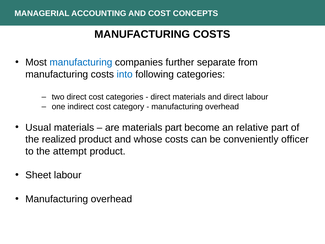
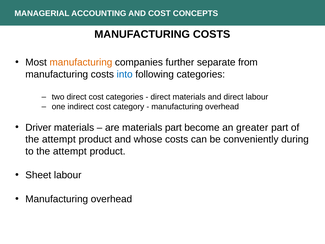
manufacturing at (81, 62) colour: blue -> orange
Usual: Usual -> Driver
relative: relative -> greater
realized at (59, 139): realized -> attempt
officer: officer -> during
